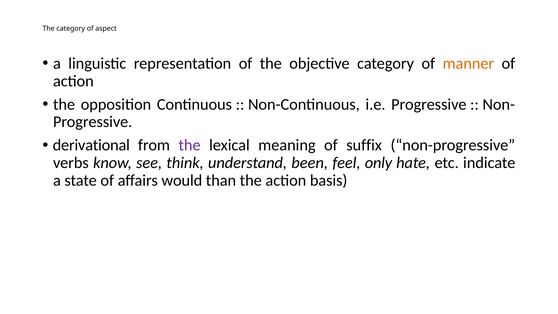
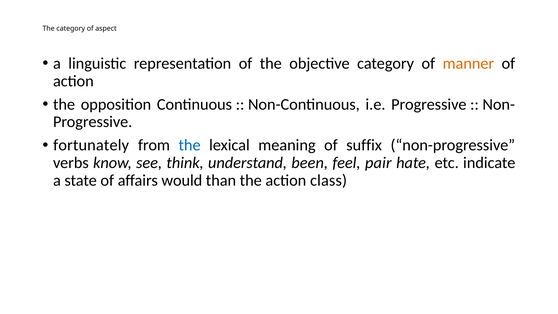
derivational: derivational -> fortunately
the at (190, 145) colour: purple -> blue
only: only -> pair
basis: basis -> class
